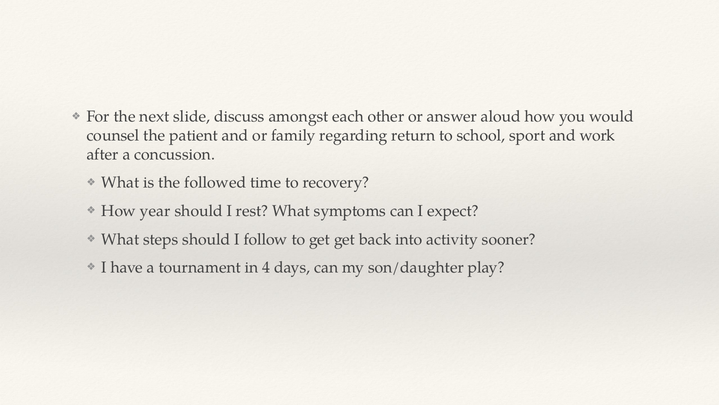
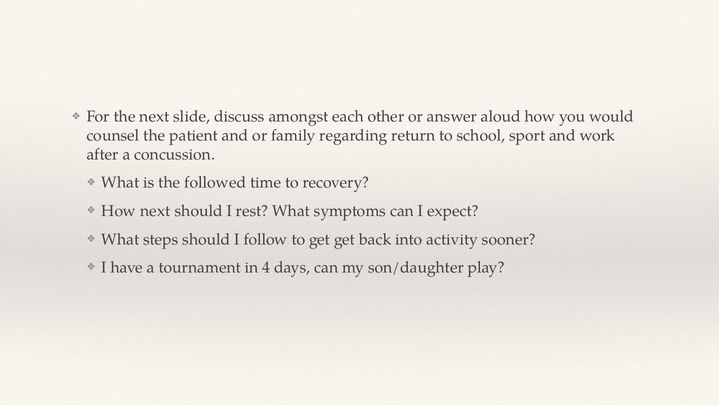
How year: year -> next
